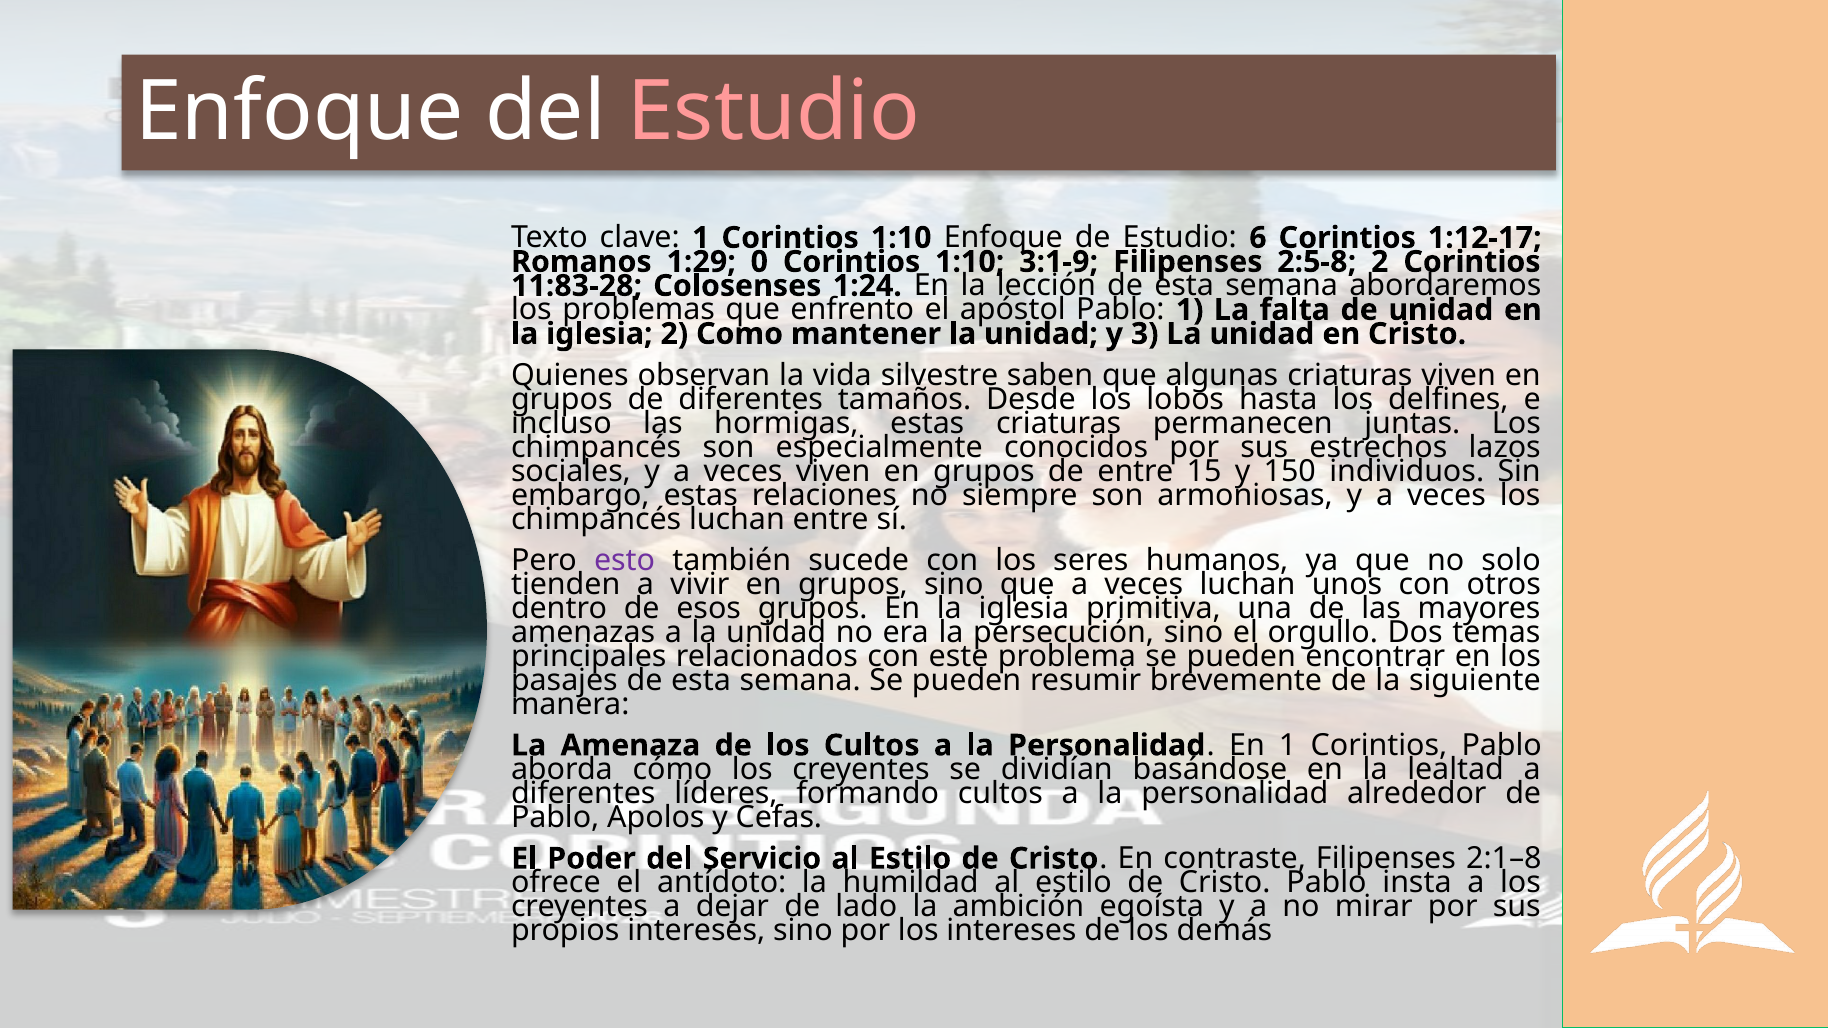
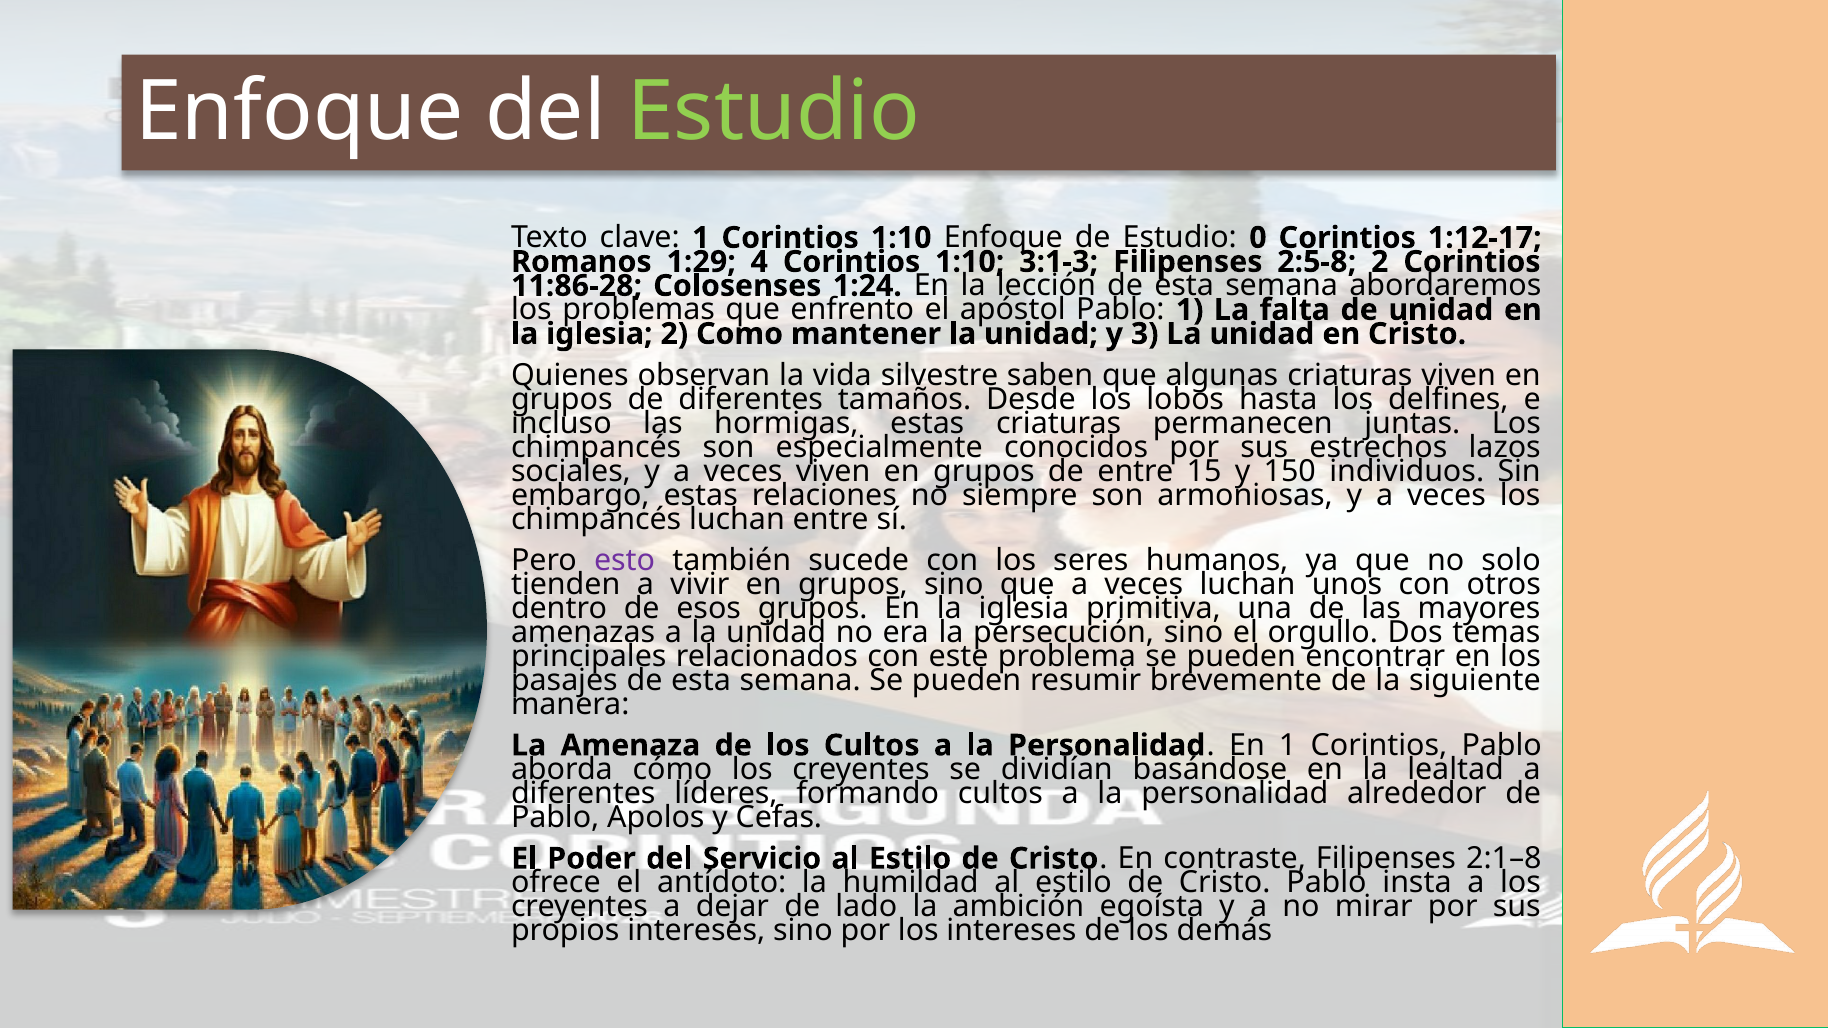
Estudio at (774, 112) colour: pink -> light green
6: 6 -> 0
0: 0 -> 4
3:1-9: 3:1-9 -> 3:1-3
11:83-28: 11:83-28 -> 11:86-28
